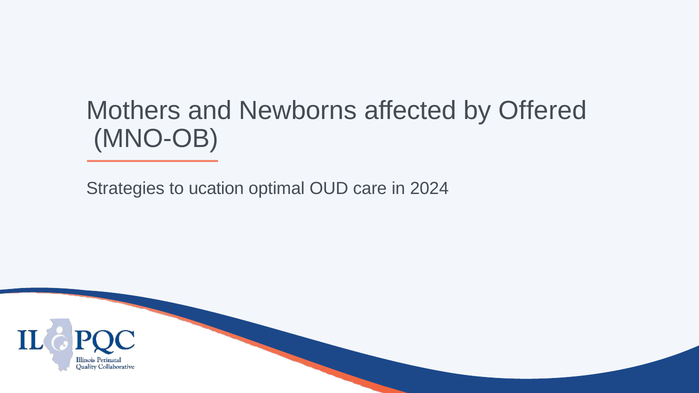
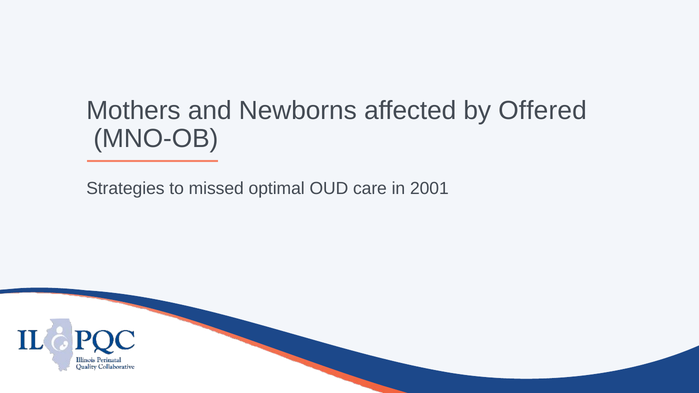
ucation: ucation -> missed
2024: 2024 -> 2001
